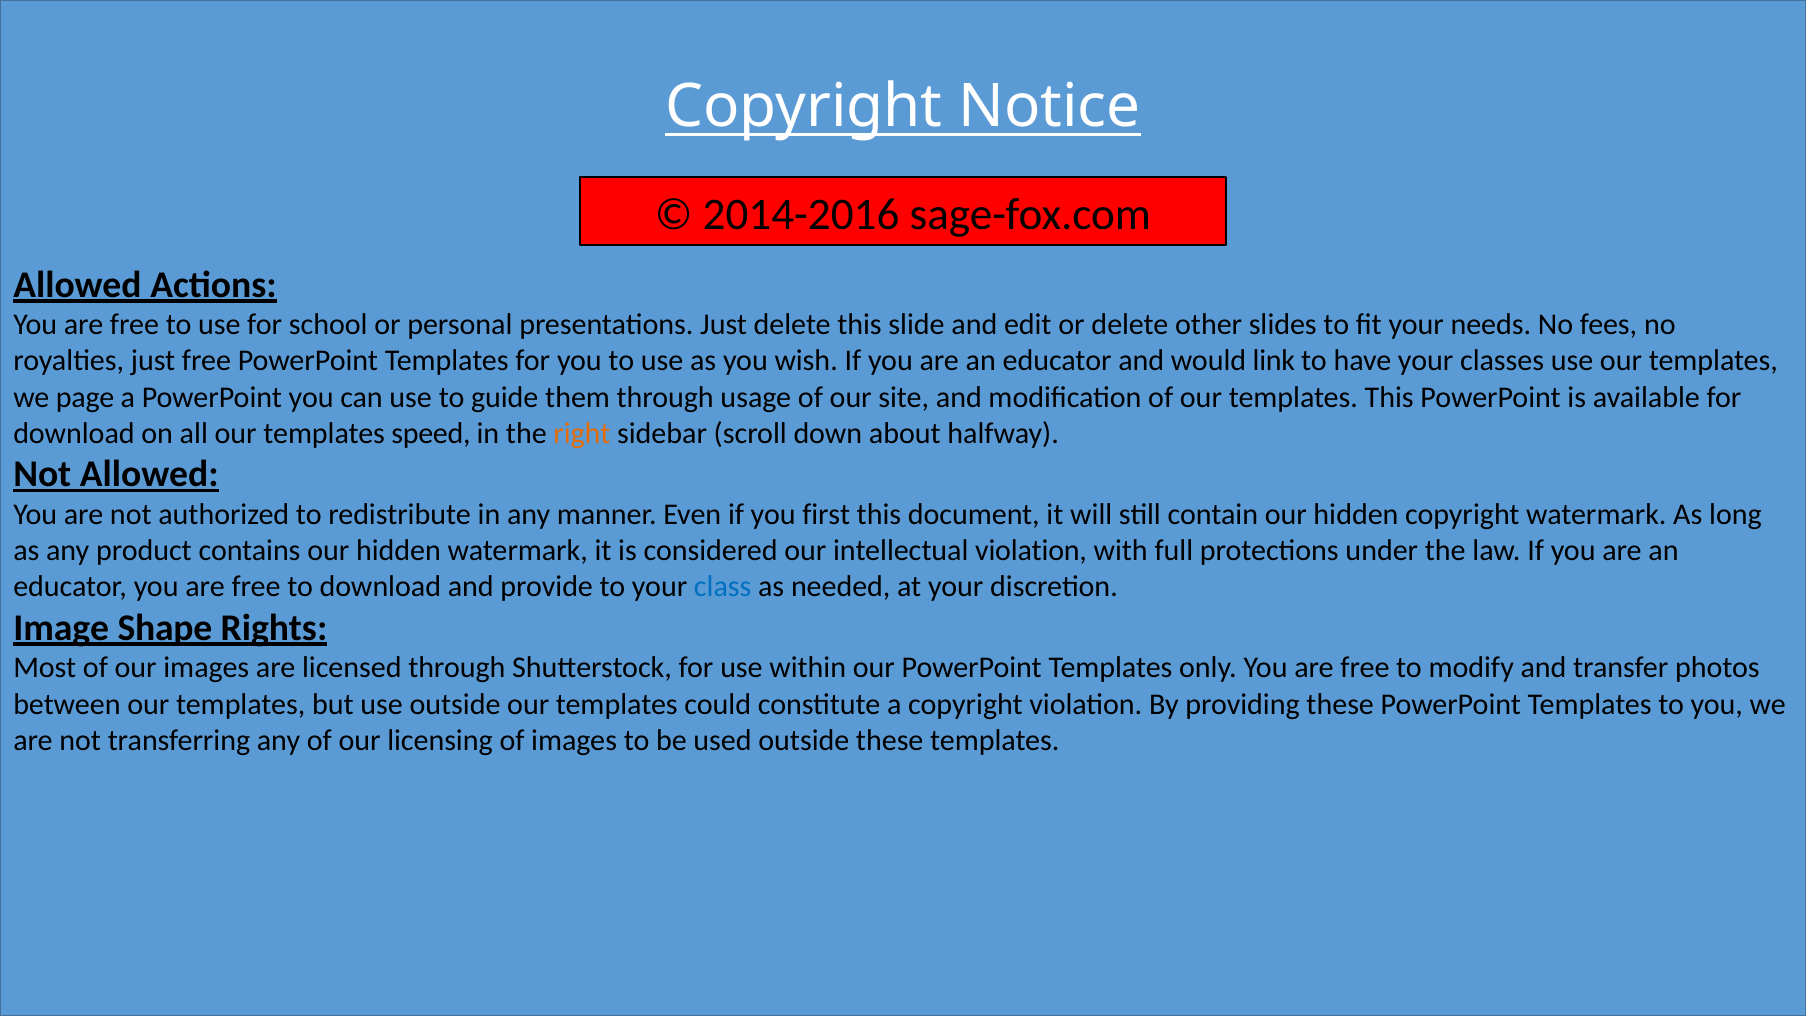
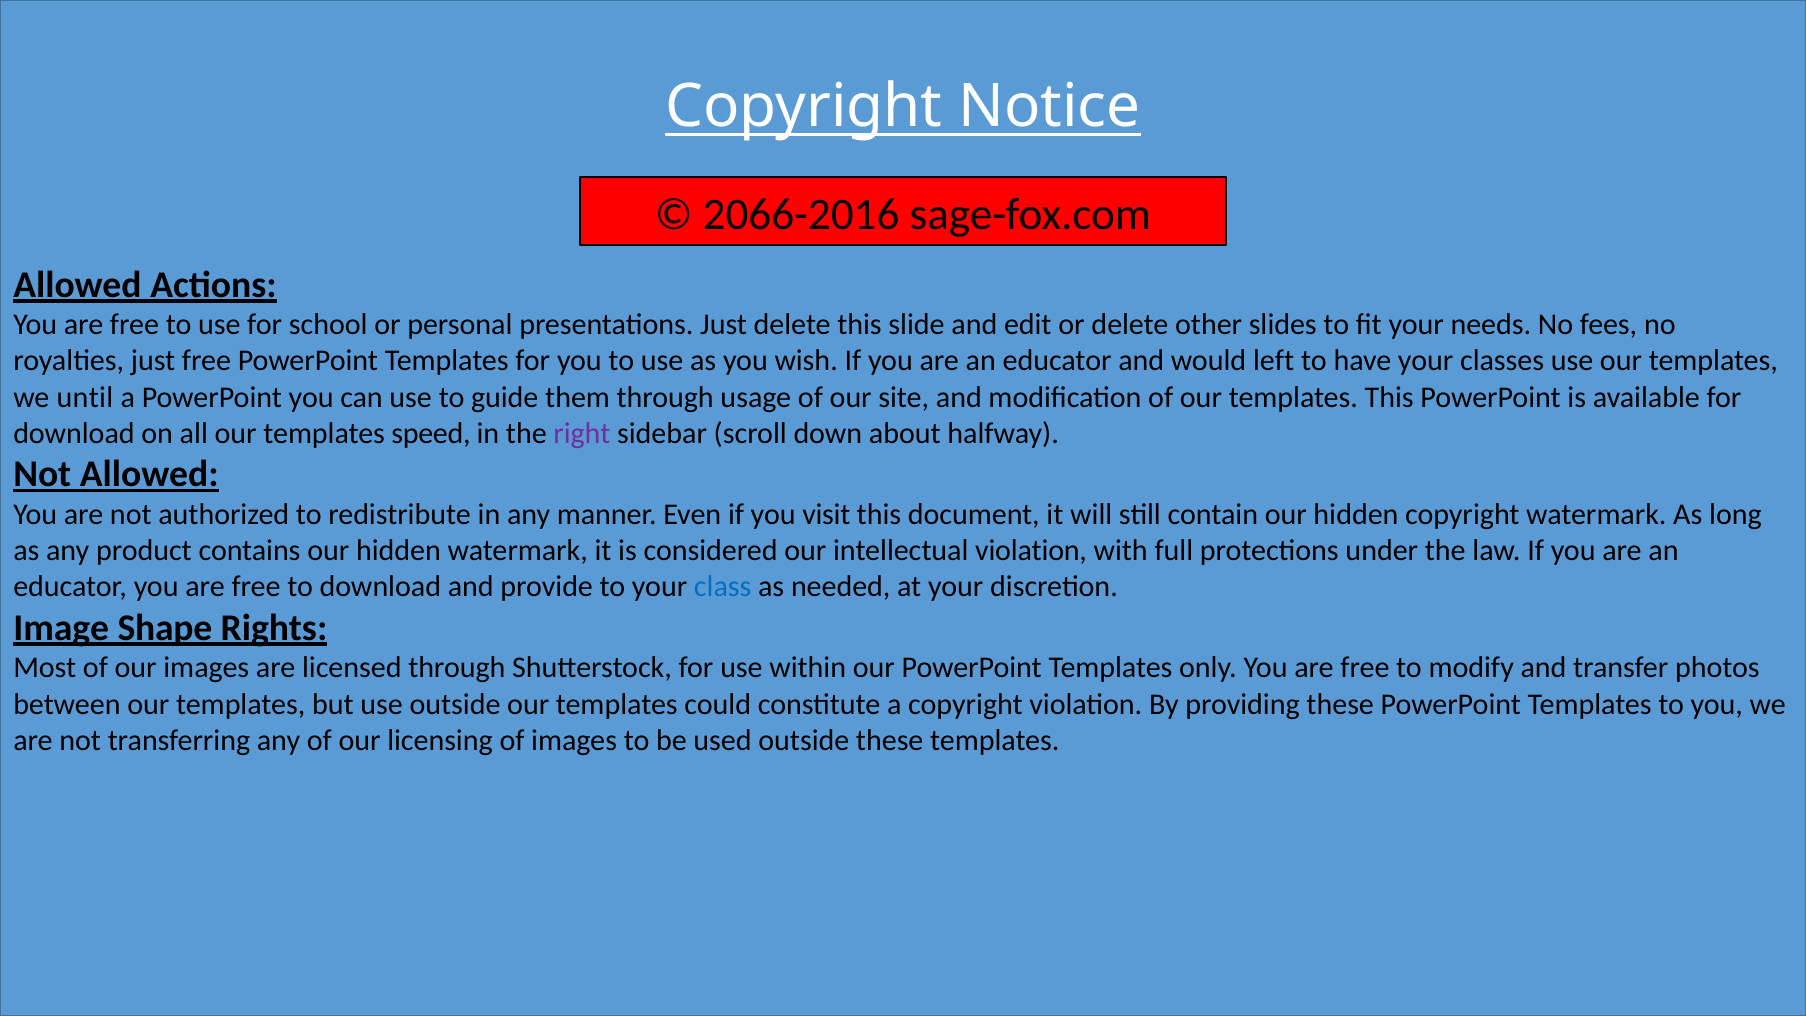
2014-2016: 2014-2016 -> 2066-2016
link: link -> left
page: page -> until
right colour: orange -> purple
first: first -> visit
